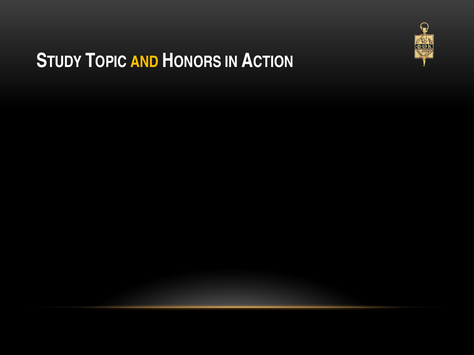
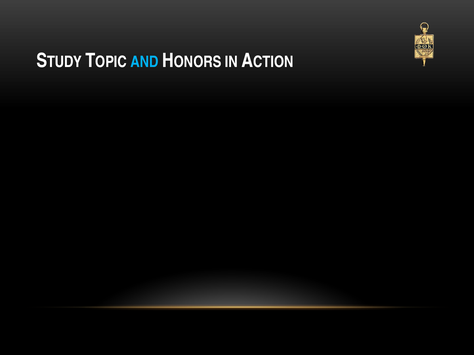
AND colour: yellow -> light blue
